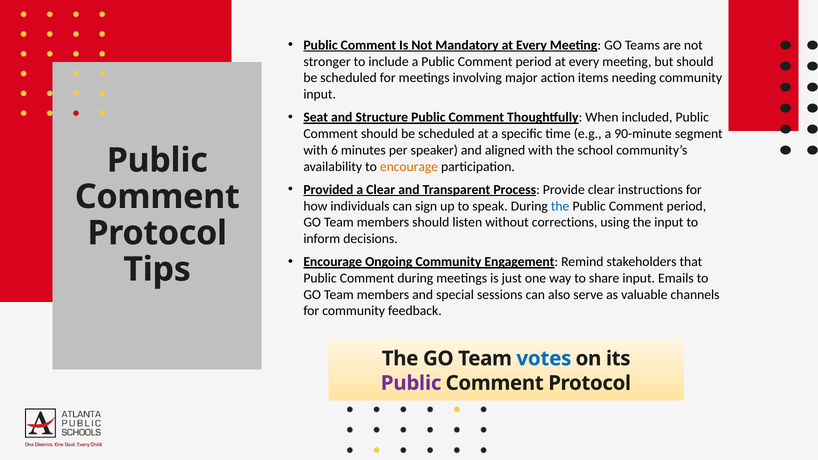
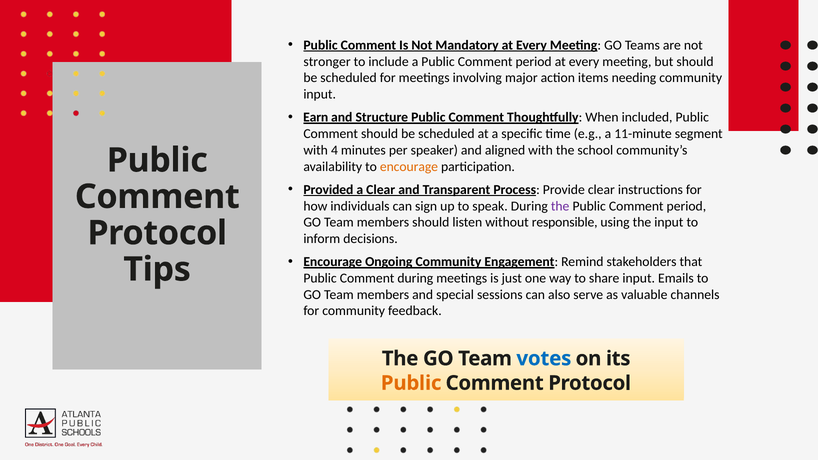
Seat: Seat -> Earn
90-minute: 90-minute -> 11-minute
6: 6 -> 4
the at (560, 206) colour: blue -> purple
corrections: corrections -> responsible
Public at (411, 383) colour: purple -> orange
